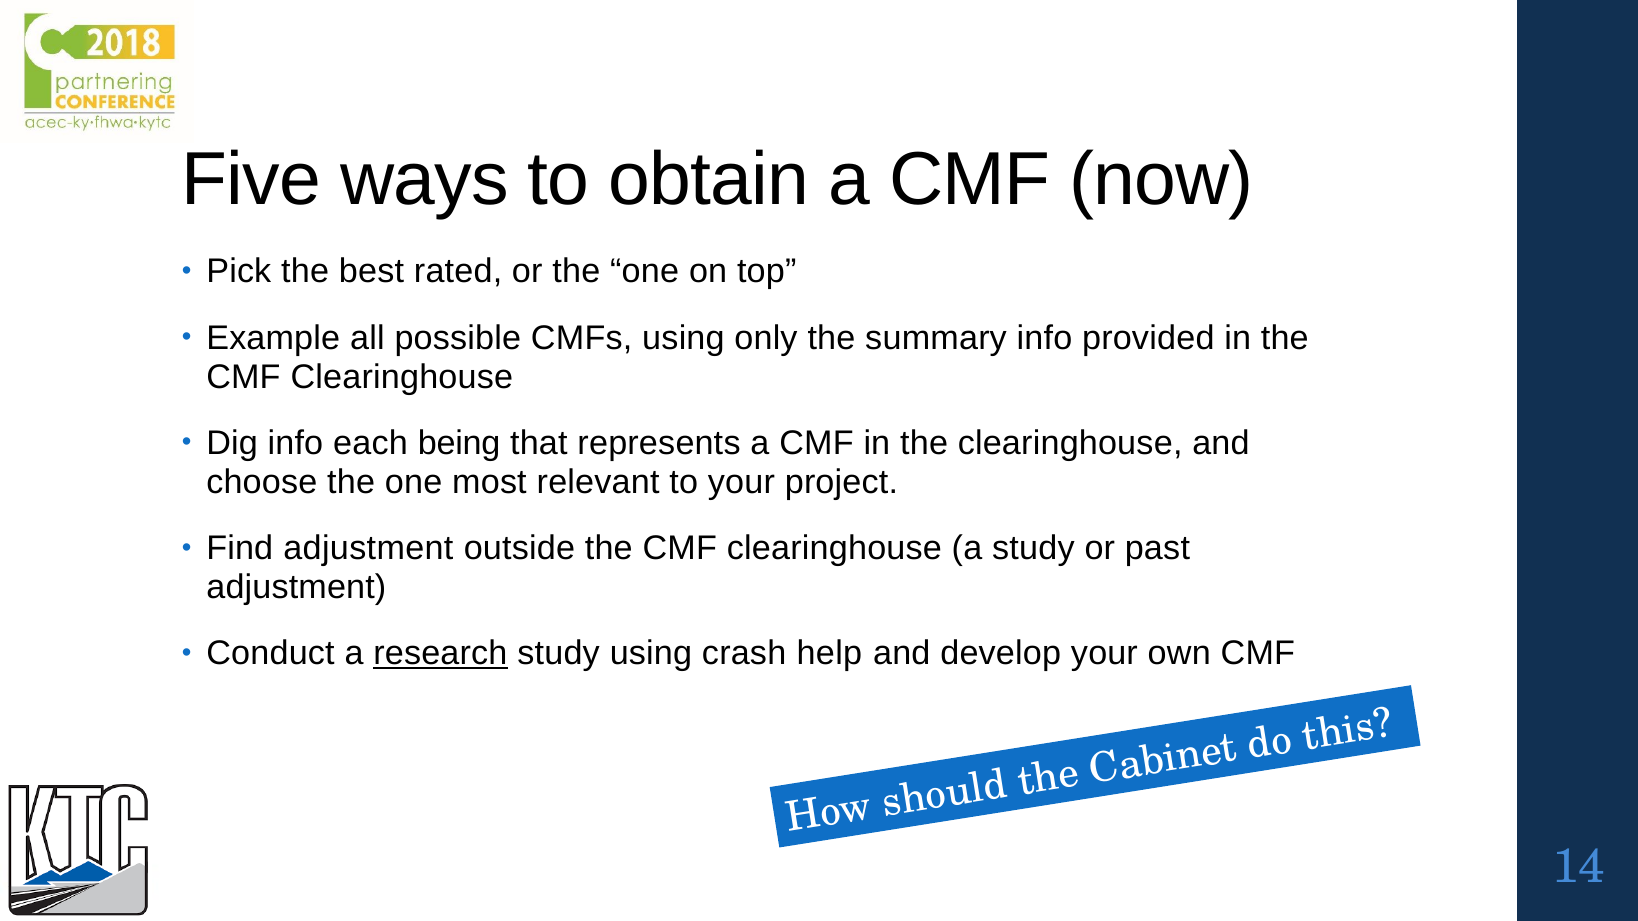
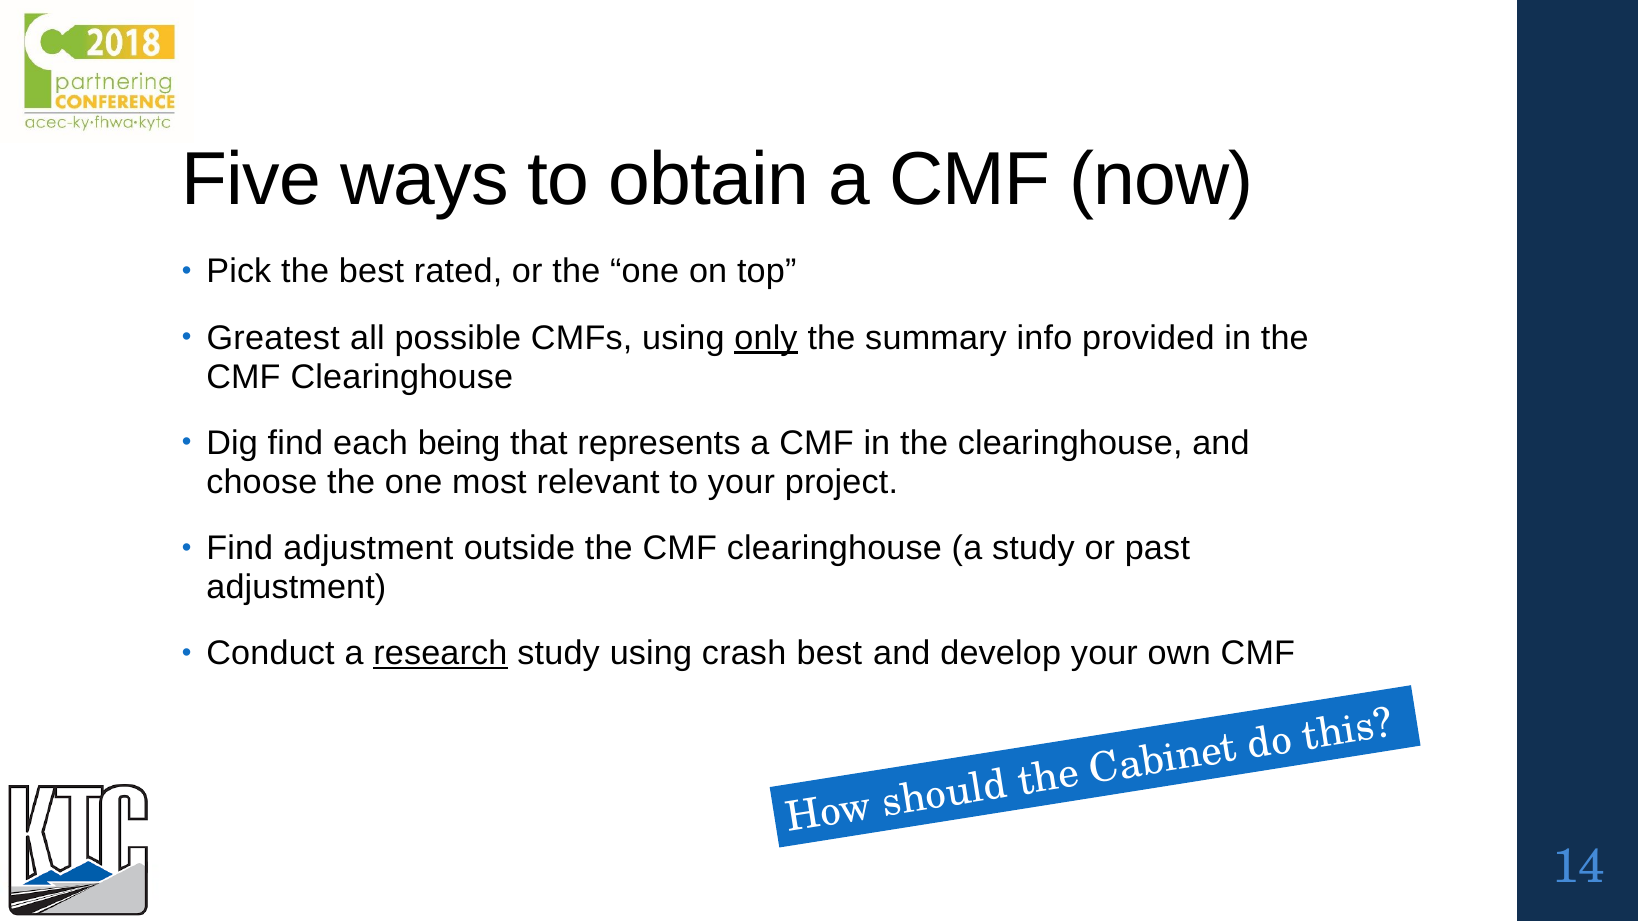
Example: Example -> Greatest
only underline: none -> present
Dig info: info -> find
crash help: help -> best
